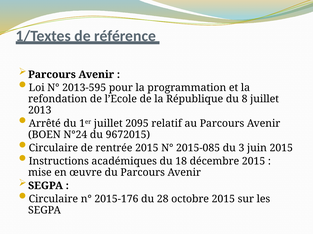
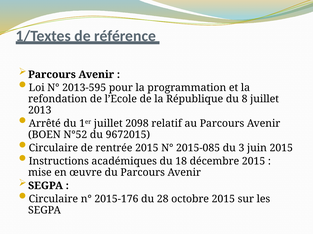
2095: 2095 -> 2098
N°24: N°24 -> N°52
